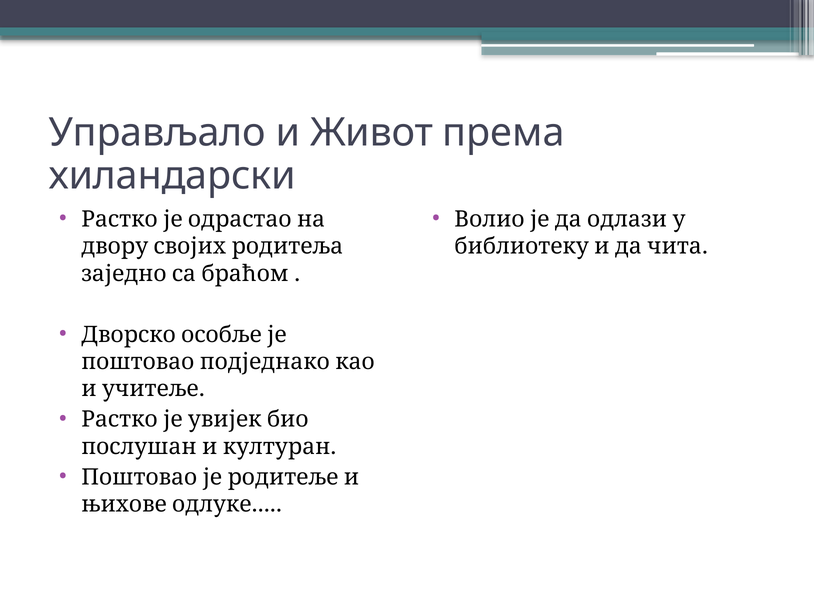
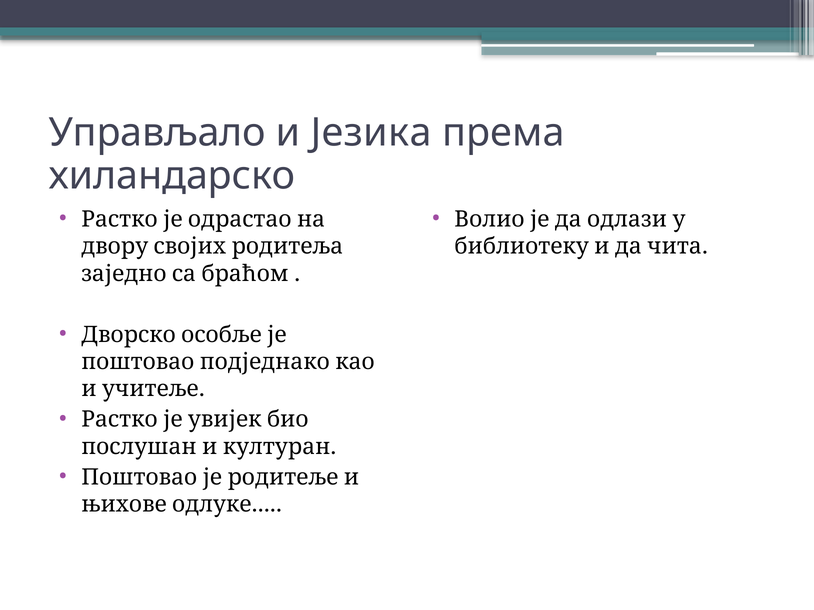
Живот: Живот -> Језика
хиландарски: хиландарски -> хиландарско
